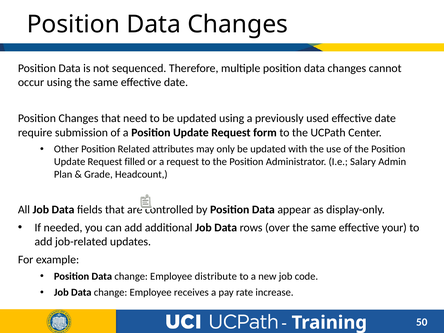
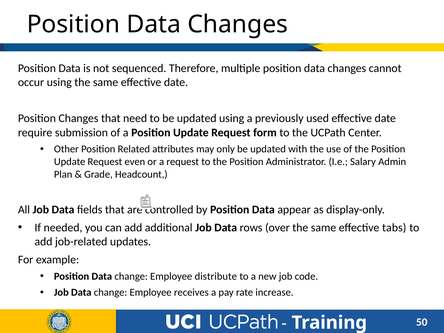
filled: filled -> even
your: your -> tabs
